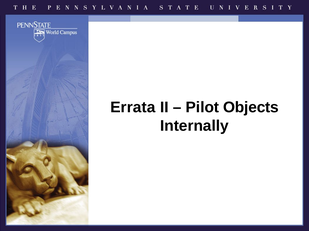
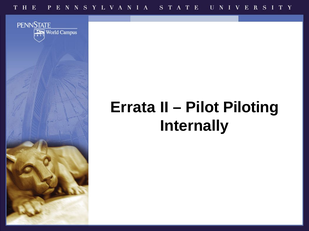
Objects: Objects -> Piloting
